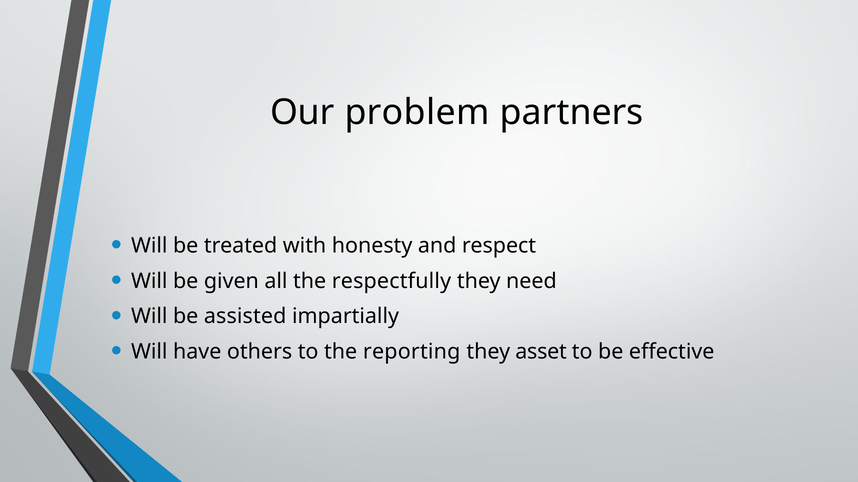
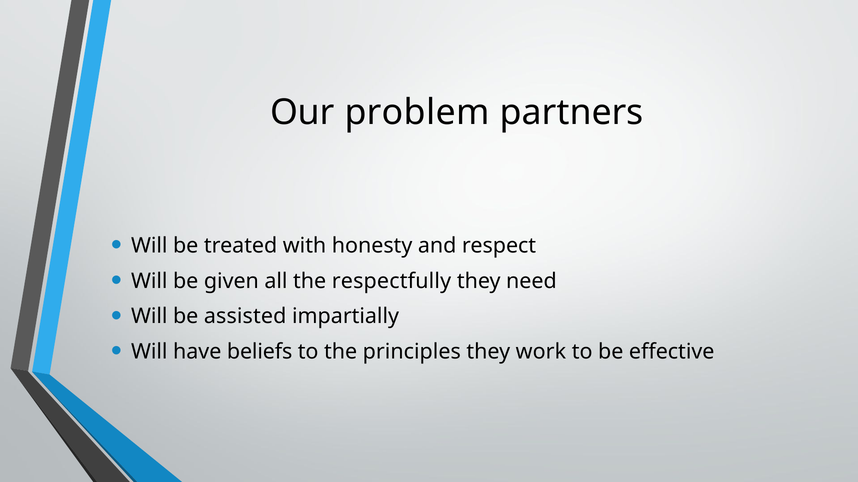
others: others -> beliefs
reporting: reporting -> principles
asset: asset -> work
